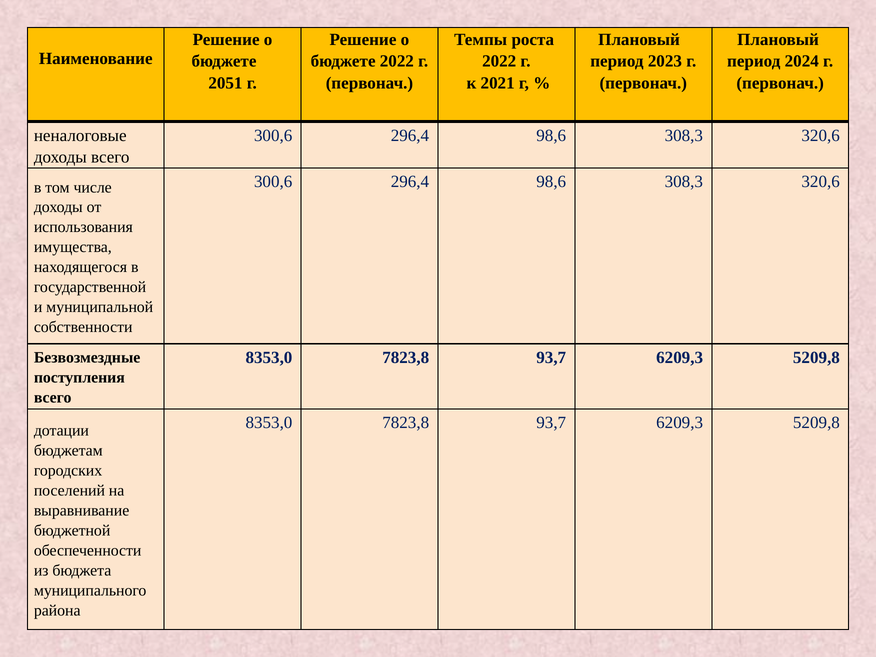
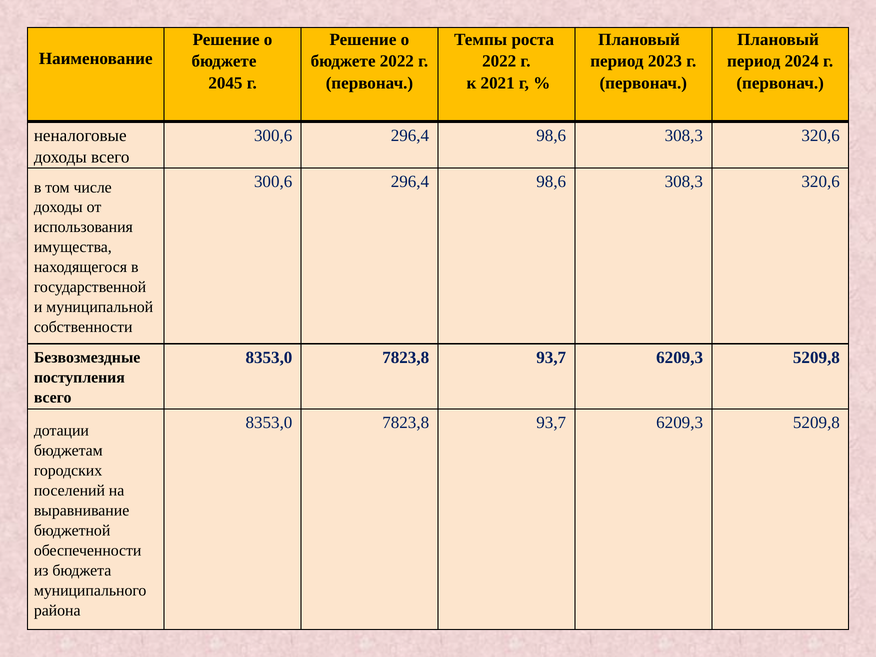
2051: 2051 -> 2045
